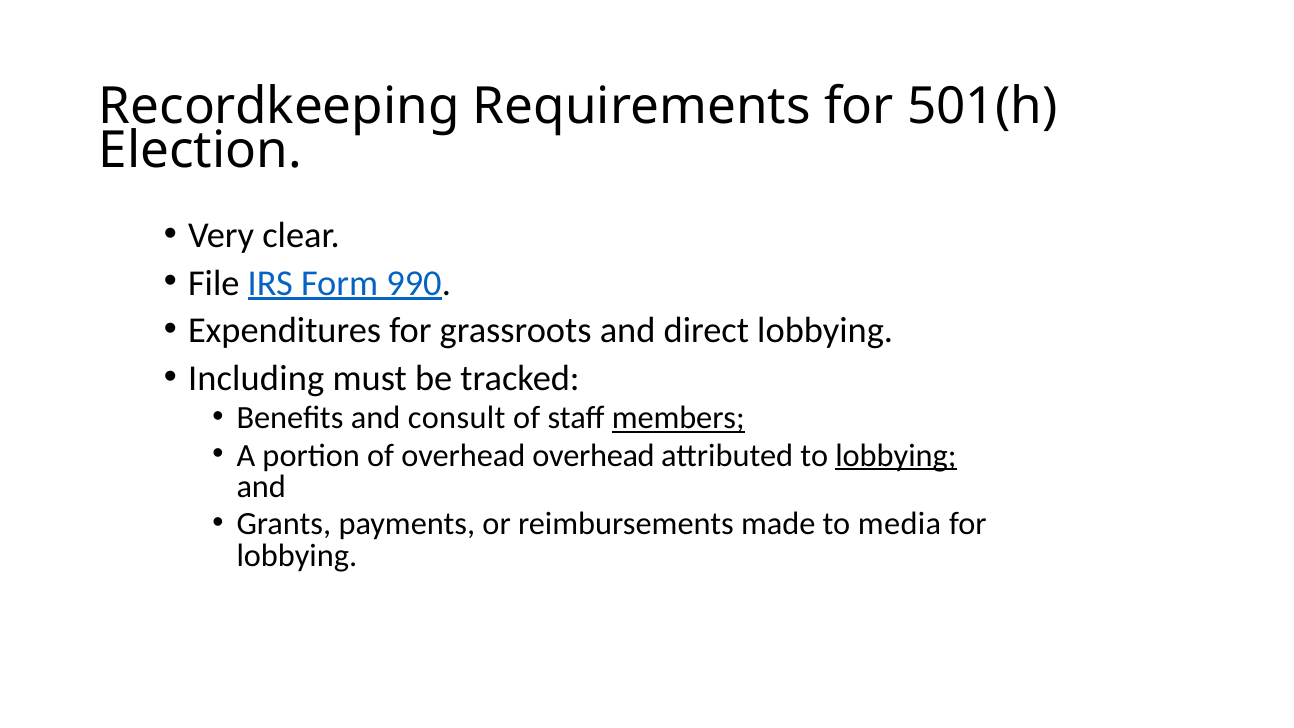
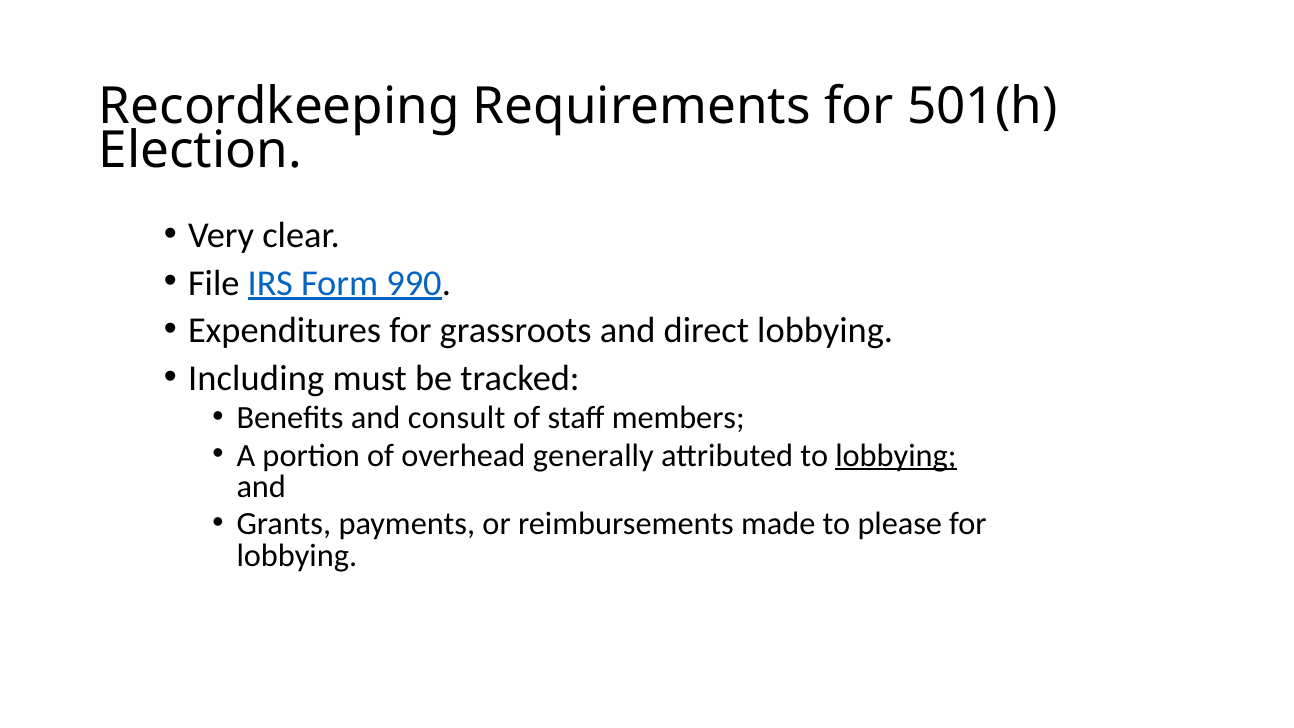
members underline: present -> none
overhead overhead: overhead -> generally
media: media -> please
